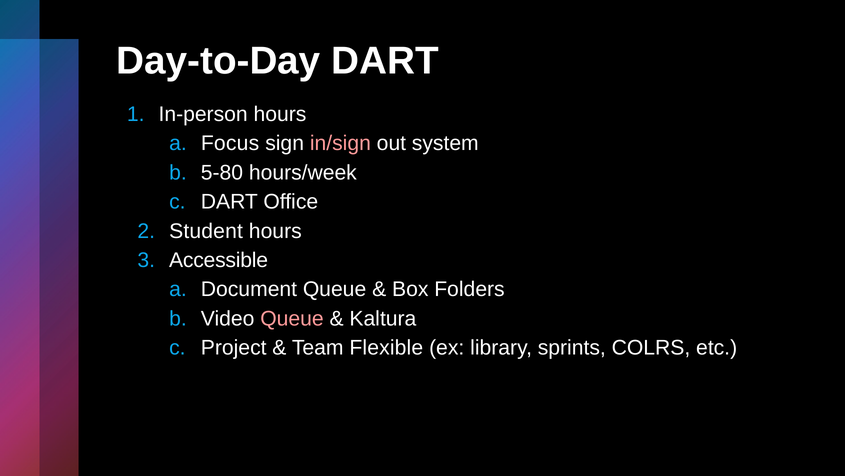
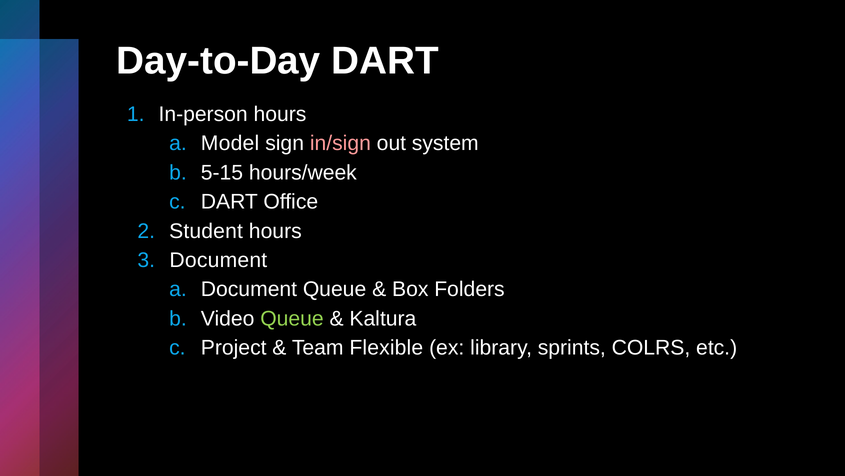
Focus: Focus -> Model
5-80: 5-80 -> 5-15
Accessible at (219, 260): Accessible -> Document
Queue at (292, 318) colour: pink -> light green
